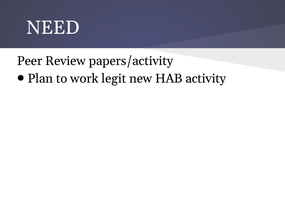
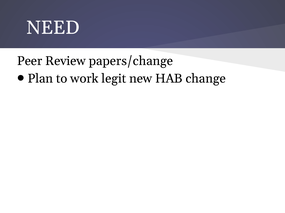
papers/activity: papers/activity -> papers/change
activity: activity -> change
